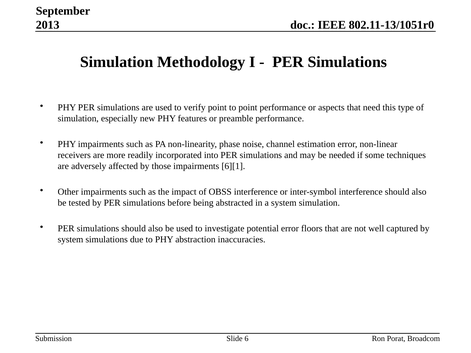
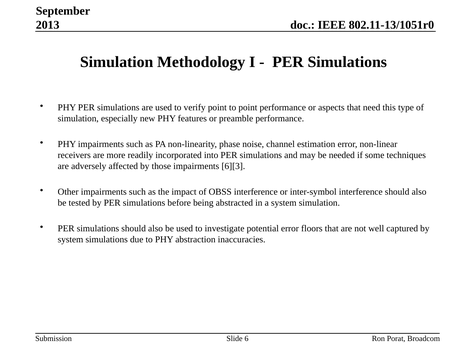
6][1: 6][1 -> 6][3
